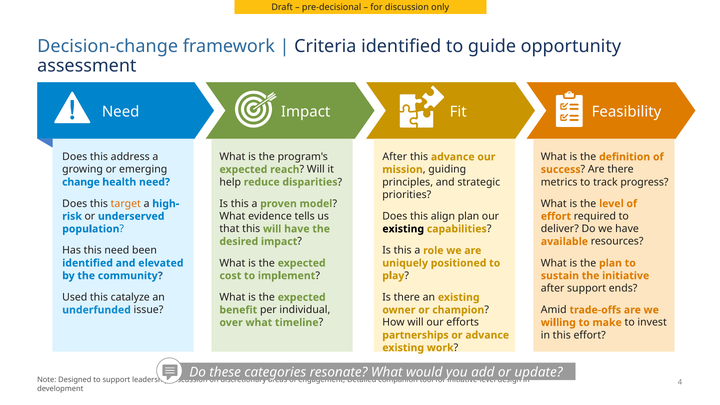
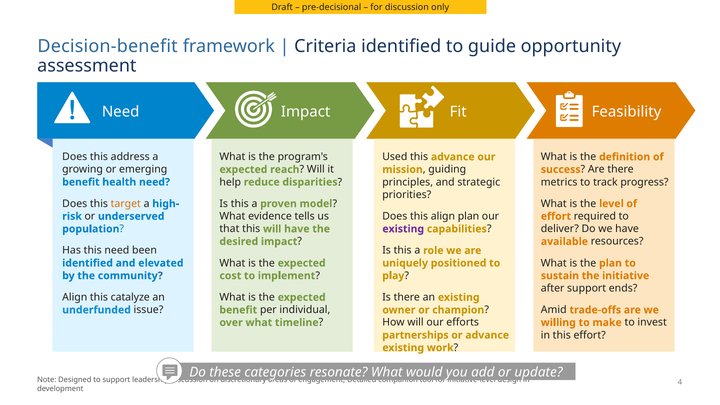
Decision-change: Decision-change -> Decision-benefit
After at (395, 157): After -> Used
change at (81, 182): change -> benefit
existing at (403, 229) colour: black -> purple
Used at (75, 297): Used -> Align
